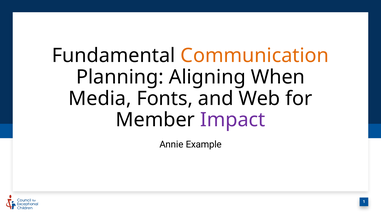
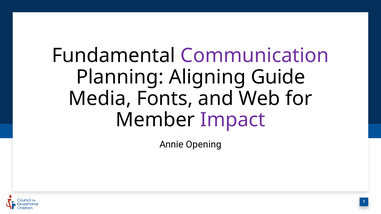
Communication colour: orange -> purple
When: When -> Guide
Example: Example -> Opening
